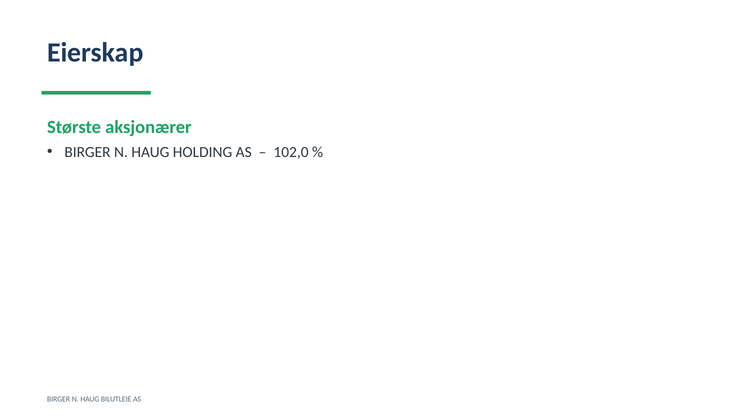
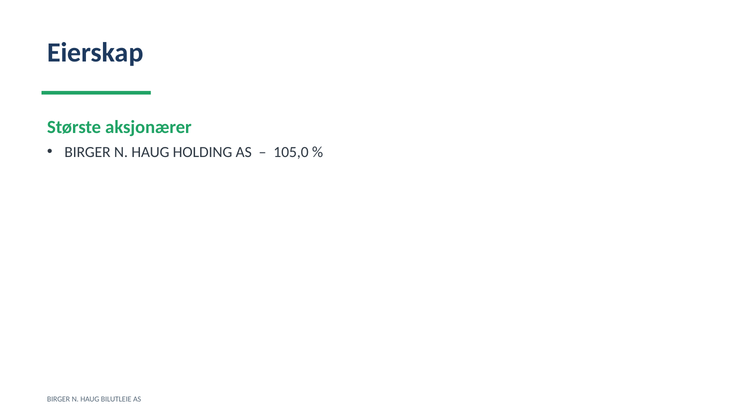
102,0: 102,0 -> 105,0
